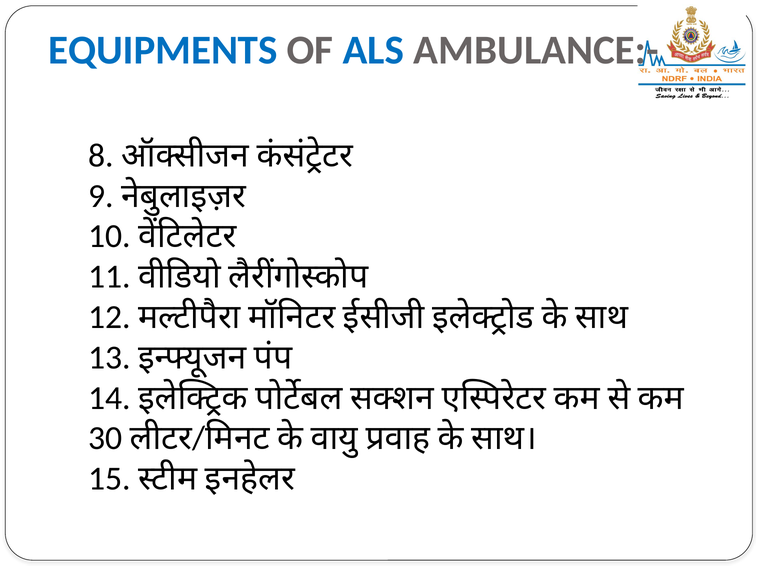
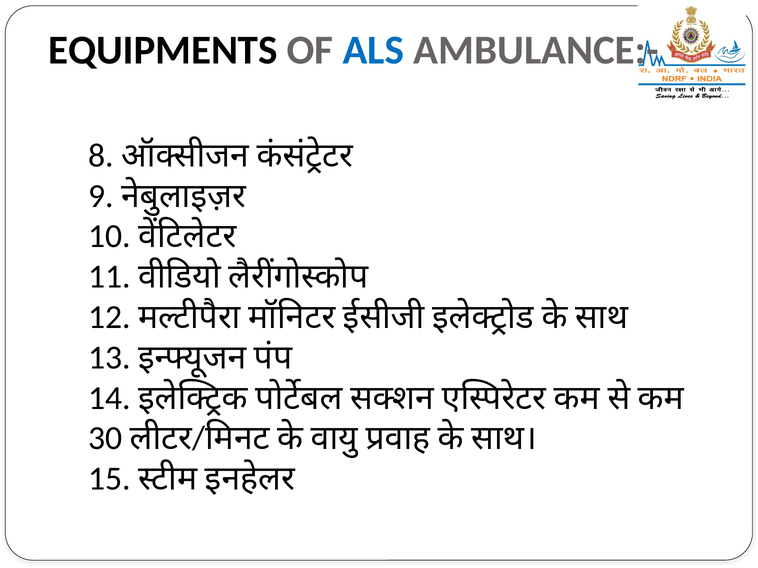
EQUIPMENTS colour: blue -> black
